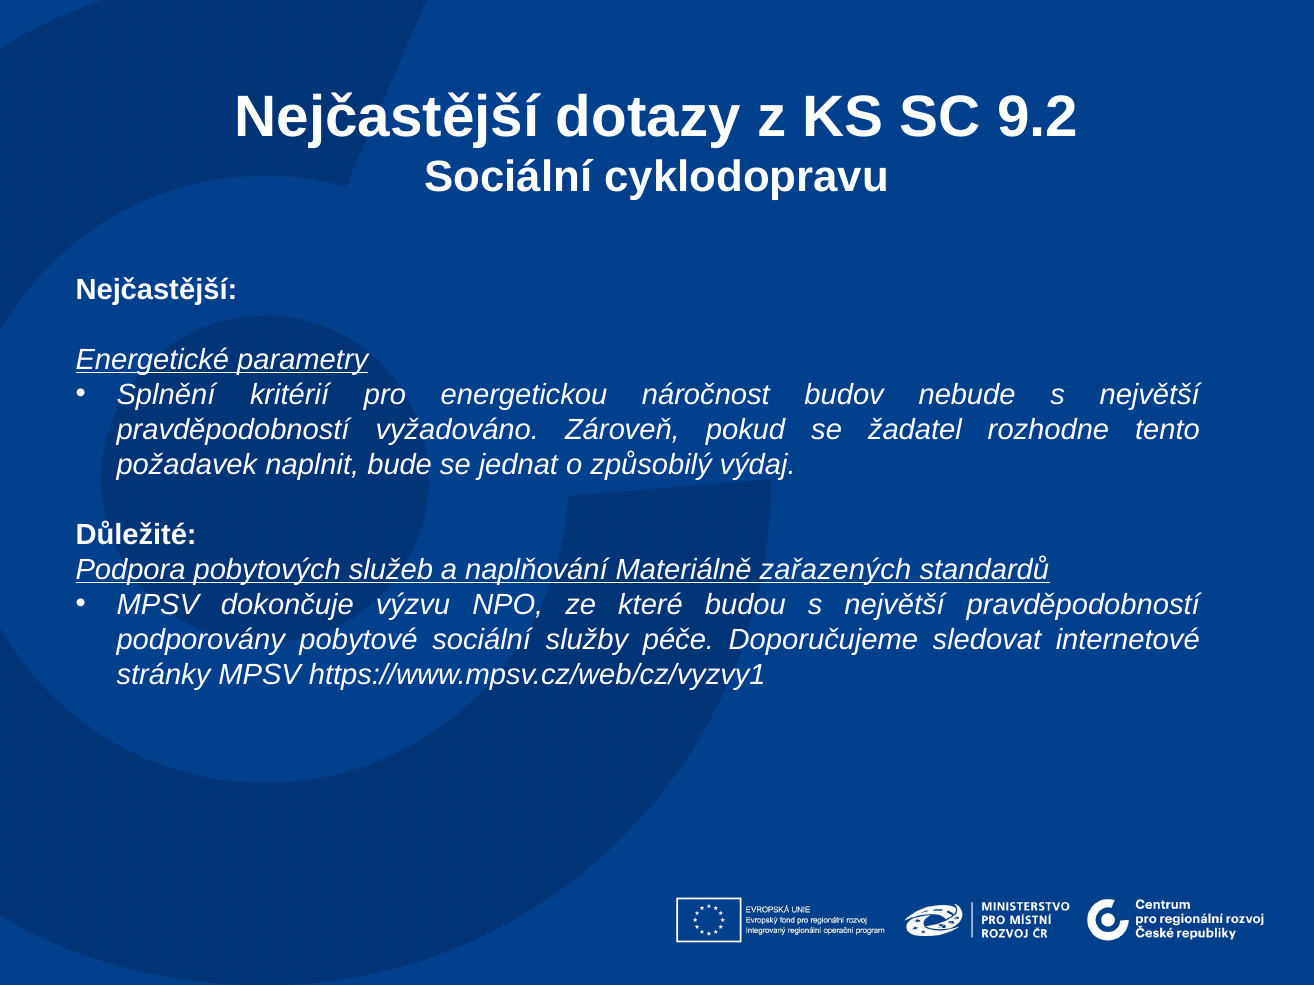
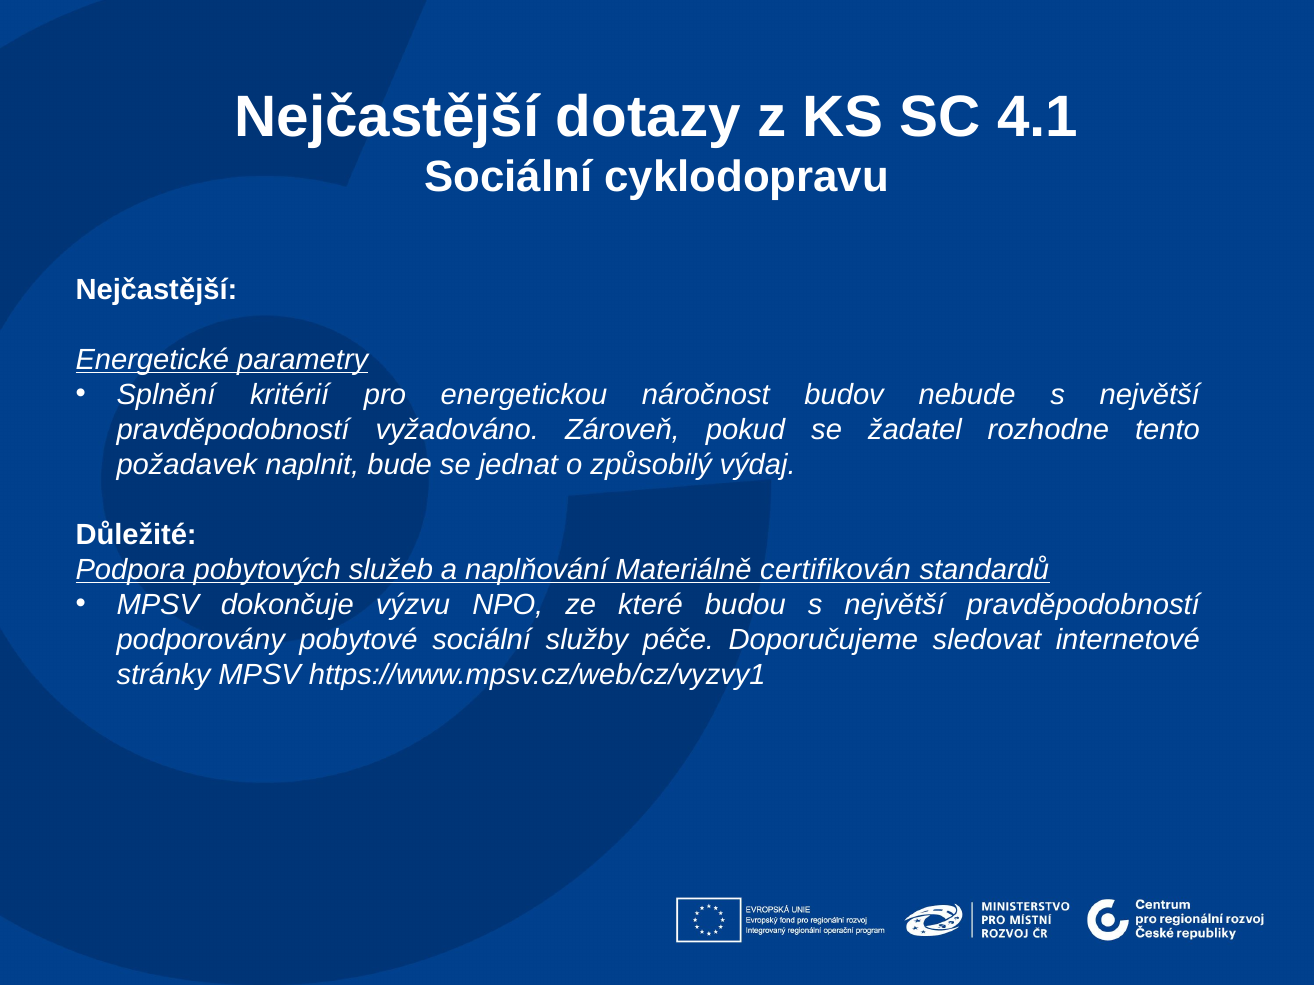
9.2: 9.2 -> 4.1
zařazených: zařazených -> certifikován
